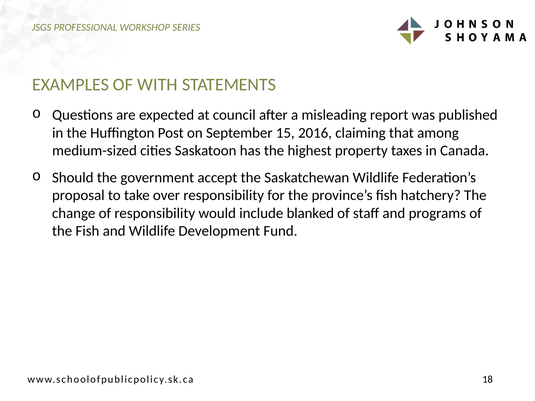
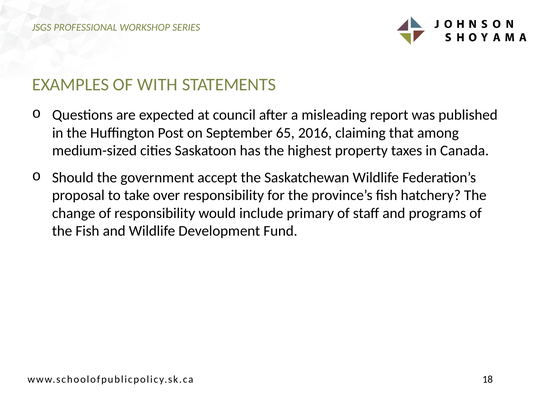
15: 15 -> 65
blanked: blanked -> primary
